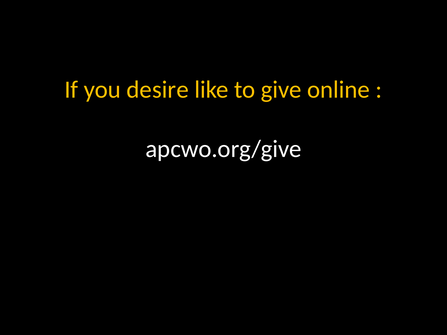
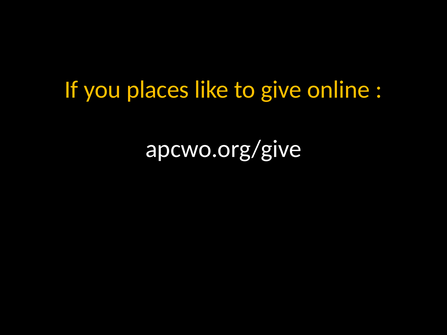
desire: desire -> places
